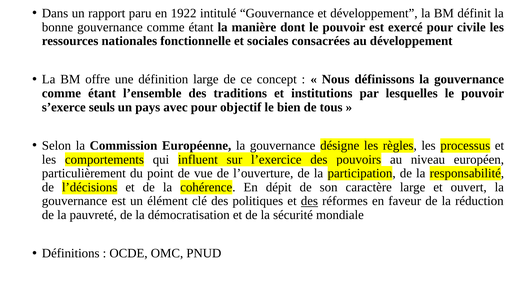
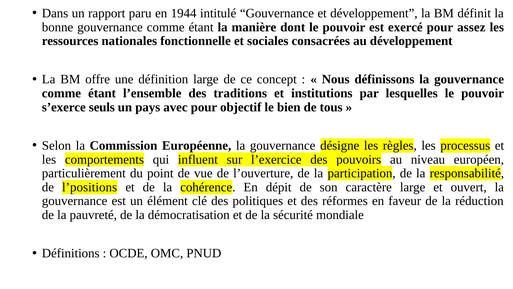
1922: 1922 -> 1944
civile: civile -> assez
l’décisions: l’décisions -> l’positions
des at (309, 201) underline: present -> none
